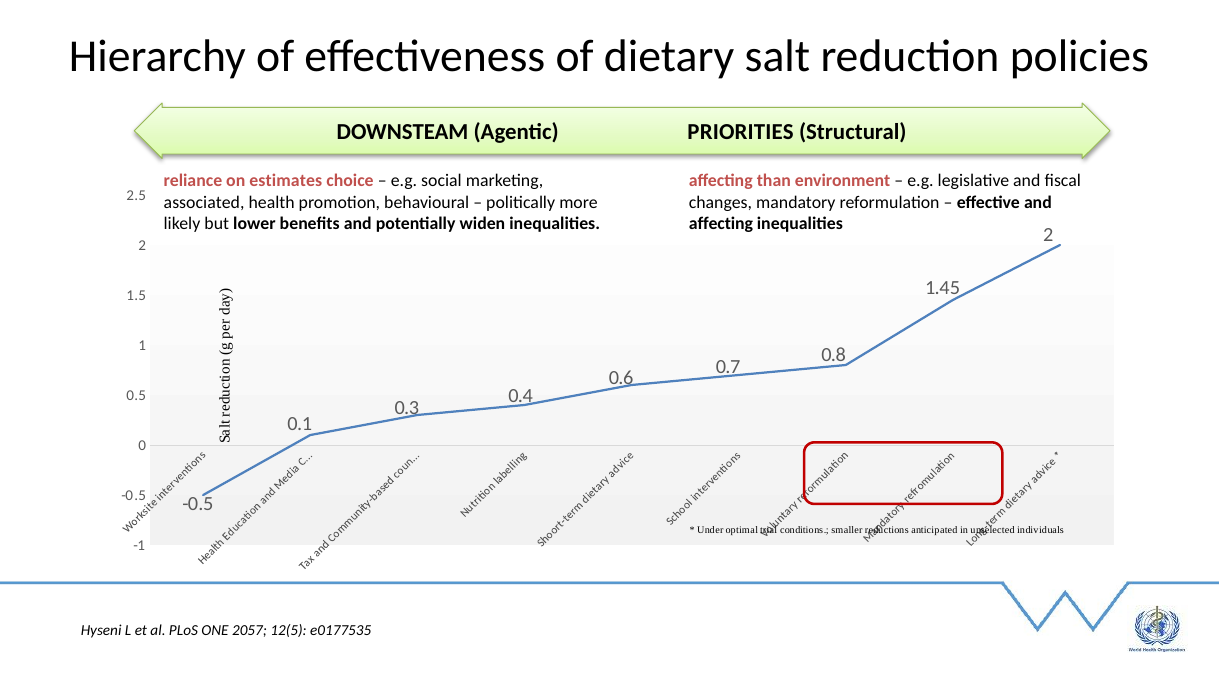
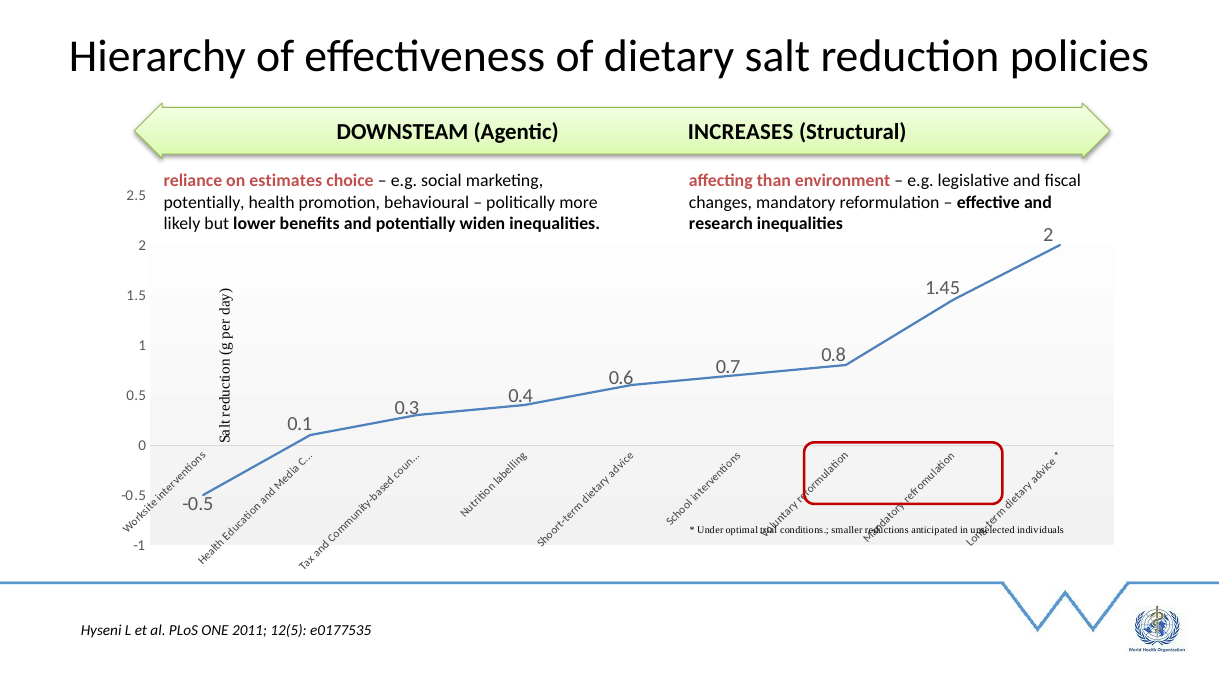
PRIORITIES: PRIORITIES -> INCREASES
associated at (204, 203): associated -> potentially
affecting at (721, 224): affecting -> research
2057: 2057 -> 2011
